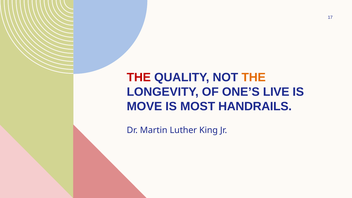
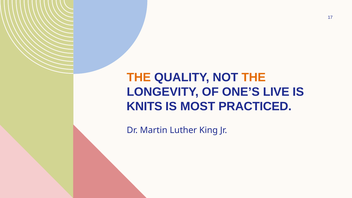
THE at (139, 77) colour: red -> orange
MOVE: MOVE -> KNITS
HANDRAILS: HANDRAILS -> PRACTICED
